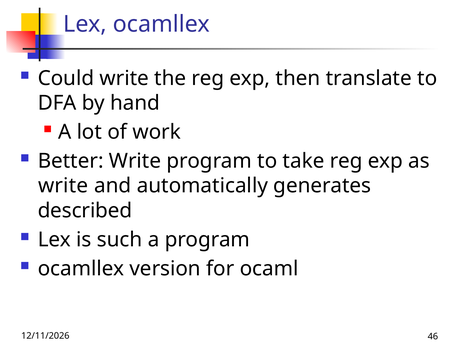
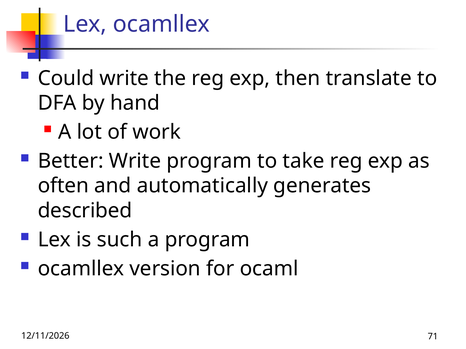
write at (63, 186): write -> often
46: 46 -> 71
